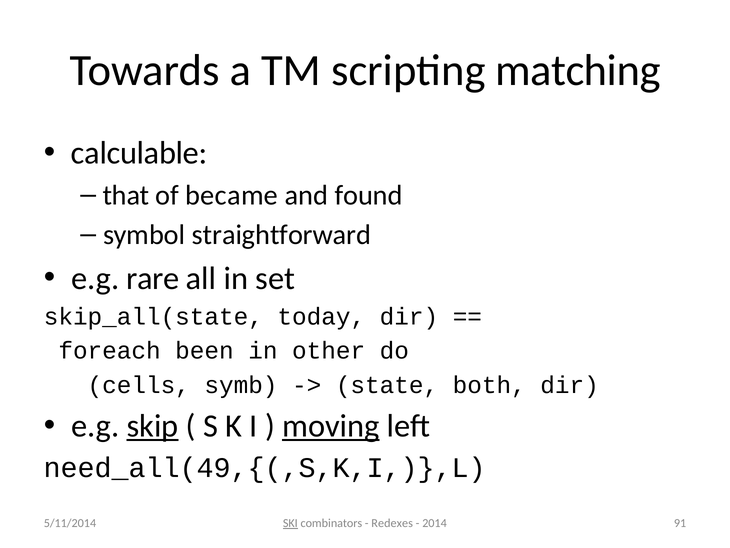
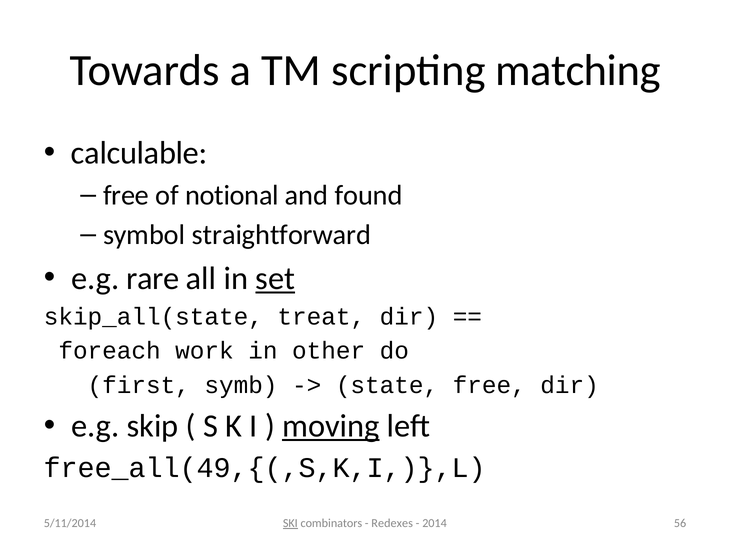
that at (126, 195): that -> free
became: became -> notional
set underline: none -> present
today: today -> treat
been: been -> work
cells: cells -> first
state both: both -> free
skip underline: present -> none
need_all(49,{(,S,K,I,)},L: need_all(49,{(,S,K,I,)},L -> free_all(49,{(,S,K,I,)},L
91: 91 -> 56
